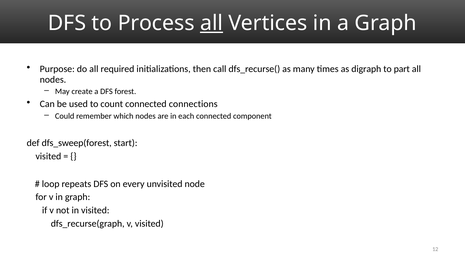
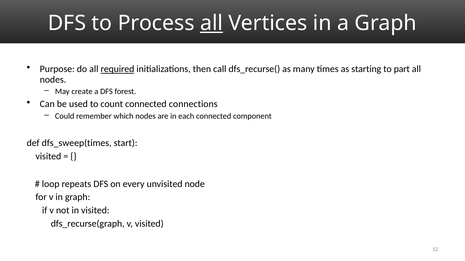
required underline: none -> present
digraph: digraph -> starting
dfs_sweep(forest: dfs_sweep(forest -> dfs_sweep(times
